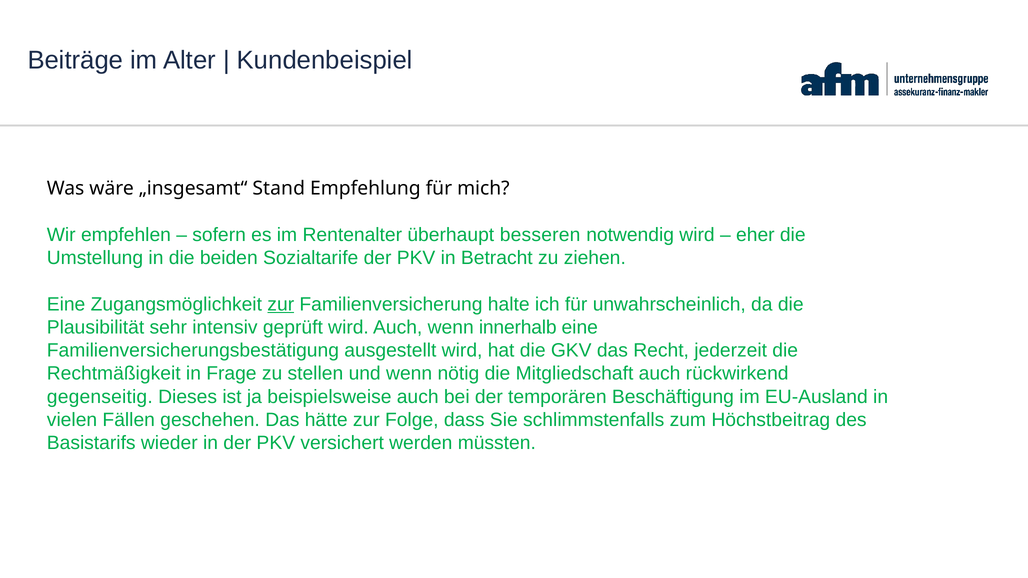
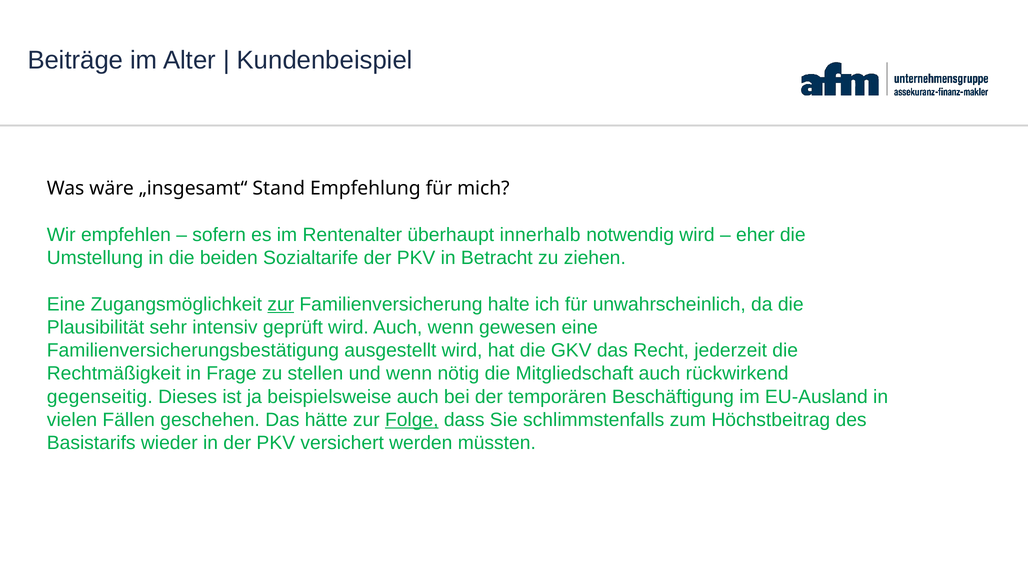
besseren: besseren -> innerhalb
innerhalb: innerhalb -> gewesen
Folge underline: none -> present
